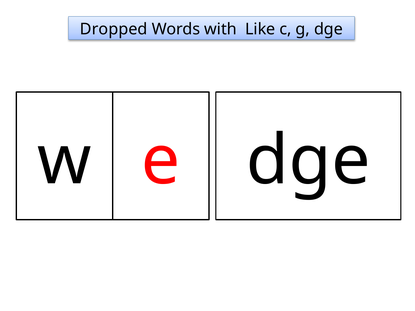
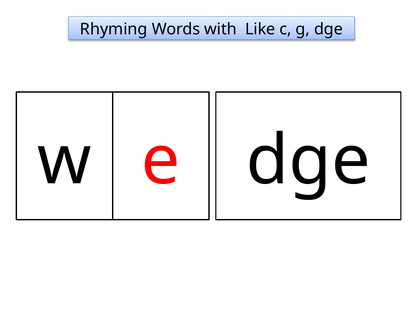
Dropped: Dropped -> Rhyming
